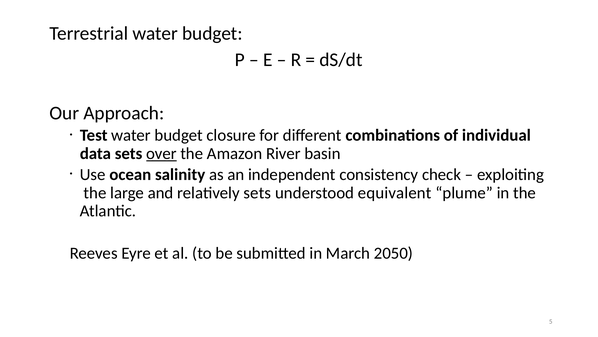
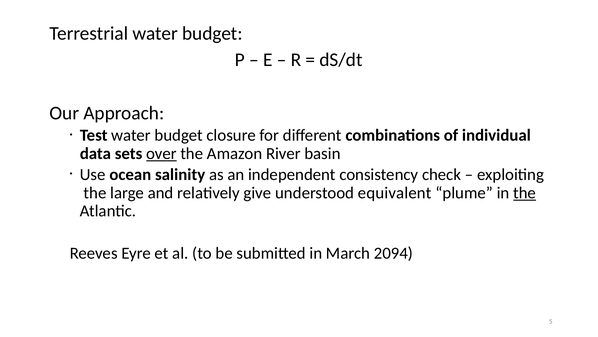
relatively sets: sets -> give
the at (525, 193) underline: none -> present
2050: 2050 -> 2094
